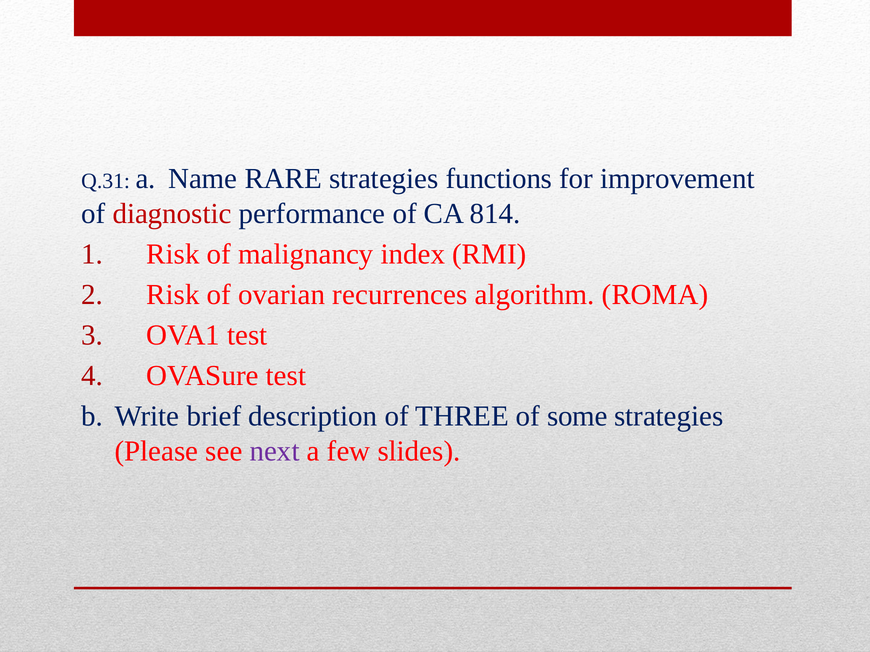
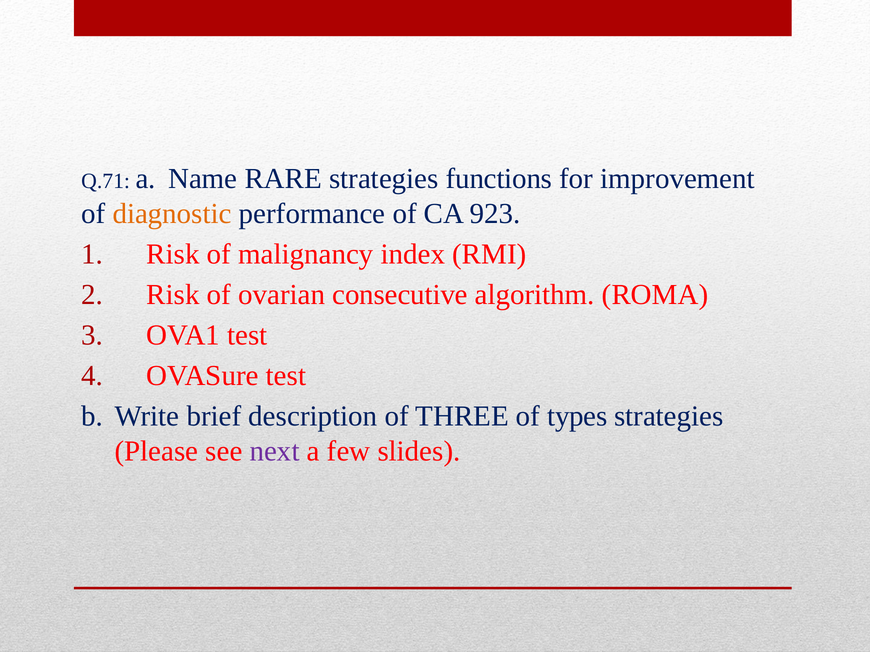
Q.31: Q.31 -> Q.71
diagnostic colour: red -> orange
814: 814 -> 923
recurrences: recurrences -> consecutive
some: some -> types
